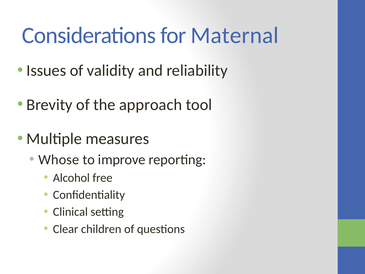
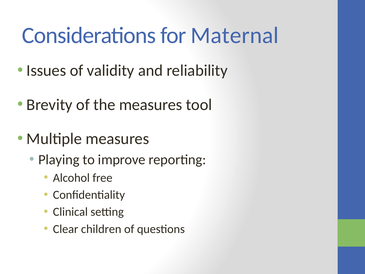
the approach: approach -> measures
Whose: Whose -> Playing
